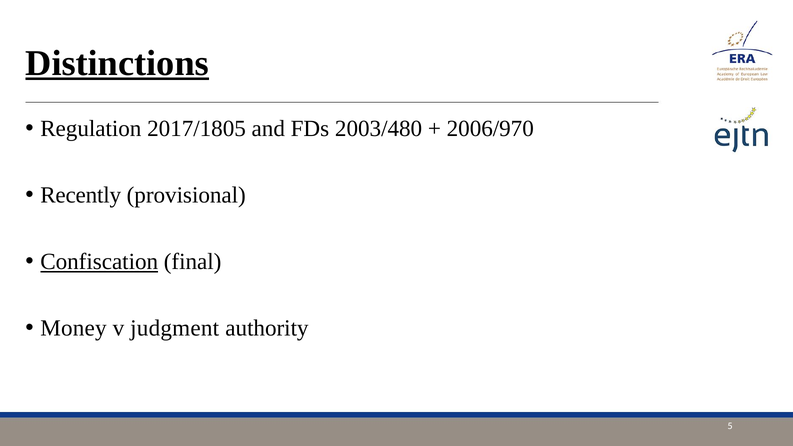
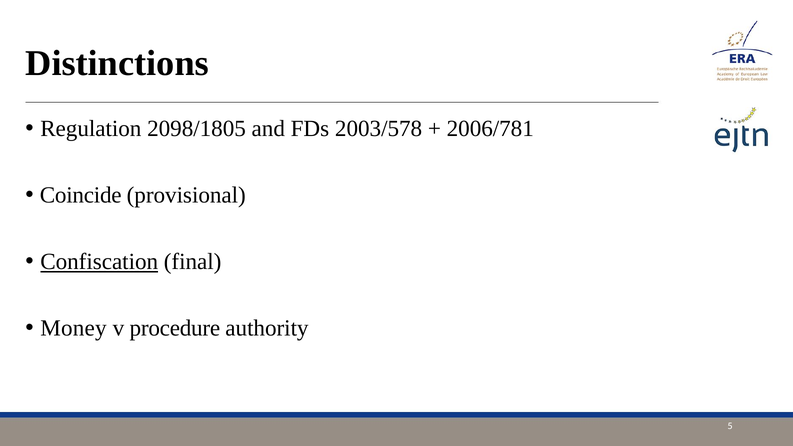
Distinctions underline: present -> none
2017/1805: 2017/1805 -> 2098/1805
2003/480: 2003/480 -> 2003/578
2006/970: 2006/970 -> 2006/781
Recently: Recently -> Coincide
judgment: judgment -> procedure
